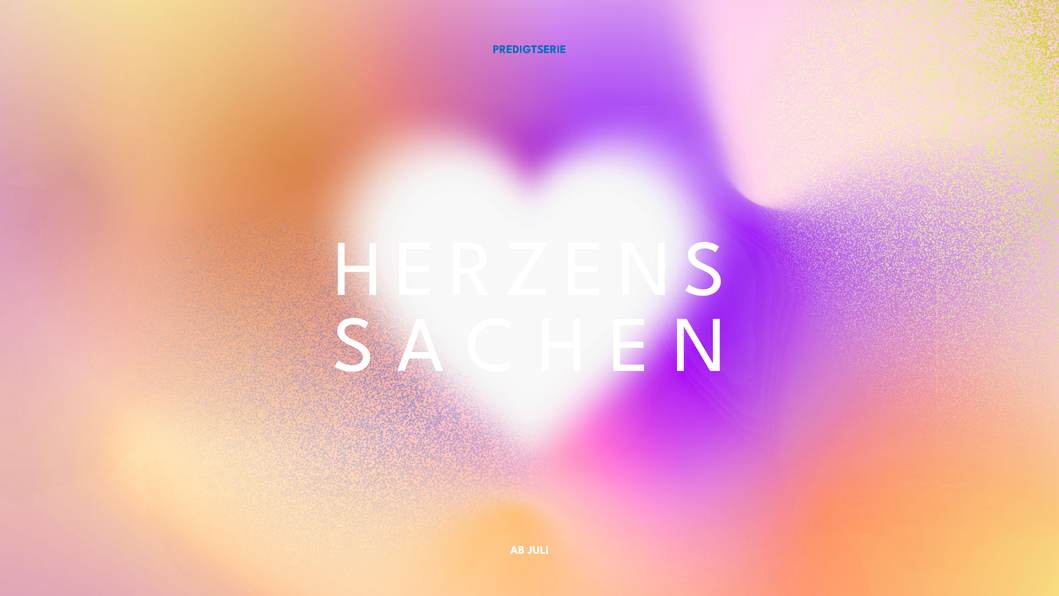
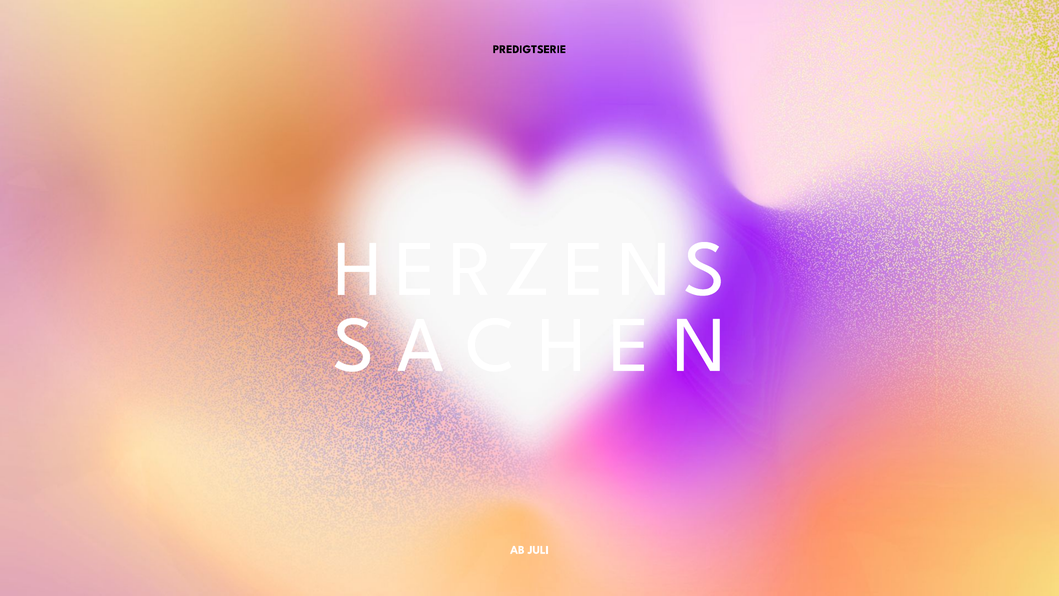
PREDIGTSERIE colour: blue -> black
